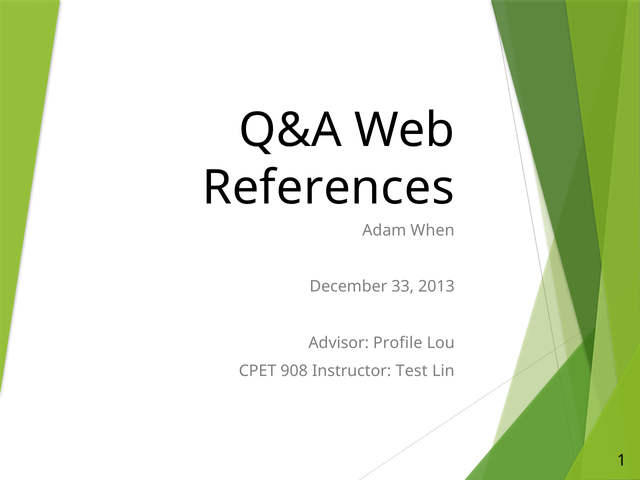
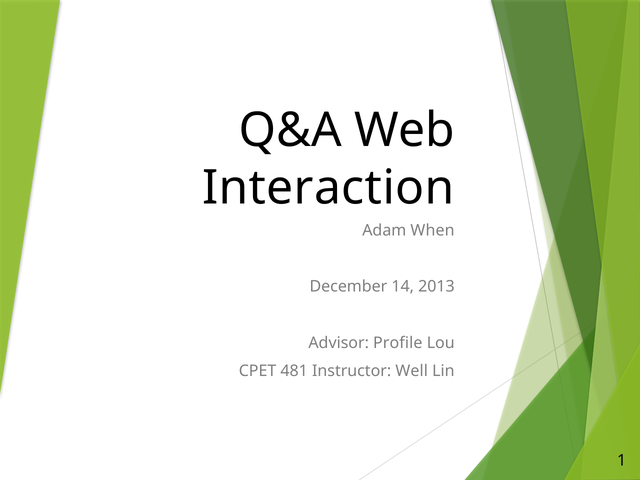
References: References -> Interaction
33: 33 -> 14
908: 908 -> 481
Test: Test -> Well
